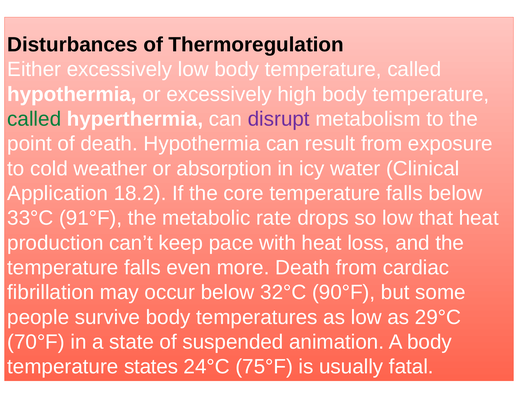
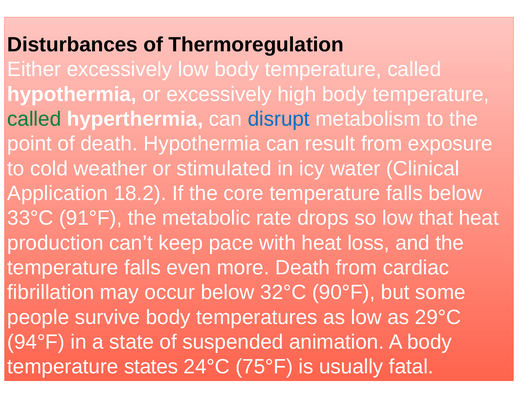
disrupt colour: purple -> blue
absorption: absorption -> stimulated
70°F: 70°F -> 94°F
